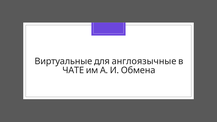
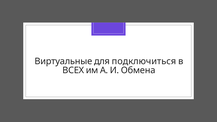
англоязычные: англоязычные -> подключиться
ЧАТЕ: ЧАТЕ -> ВСЕХ
